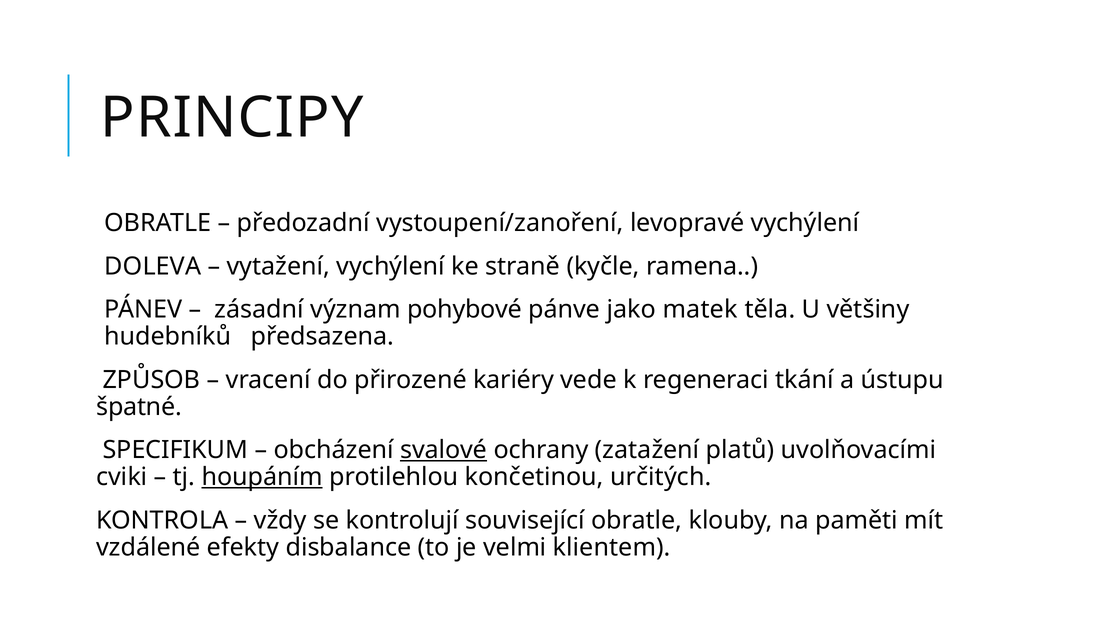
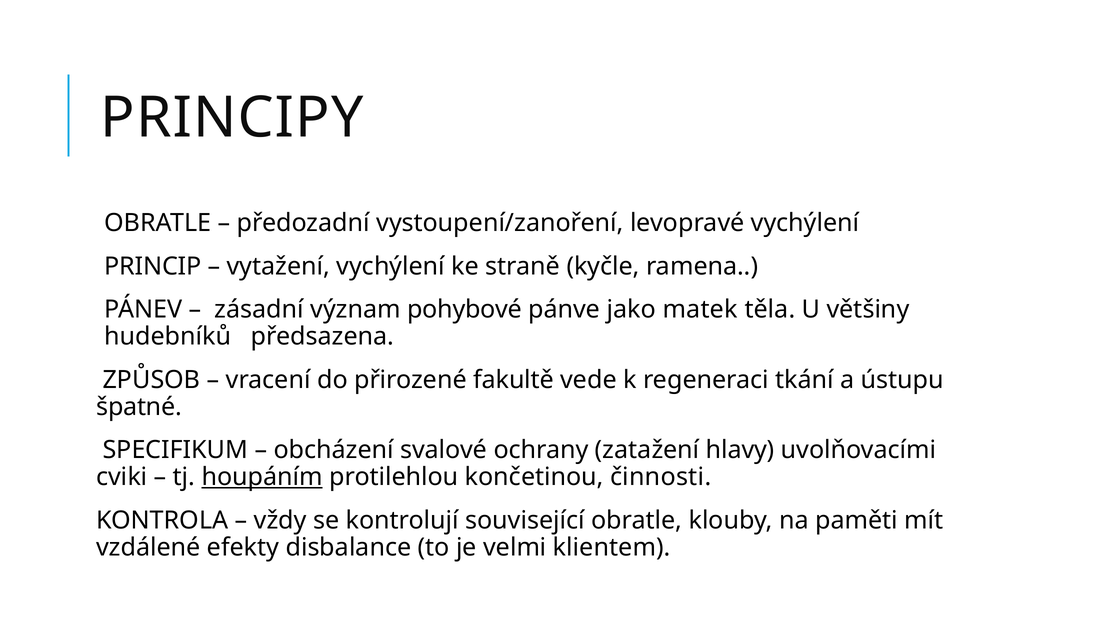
DOLEVA: DOLEVA -> PRINCIP
kariéry: kariéry -> fakultě
svalové underline: present -> none
platů: platů -> hlavy
určitých: určitých -> činnosti
